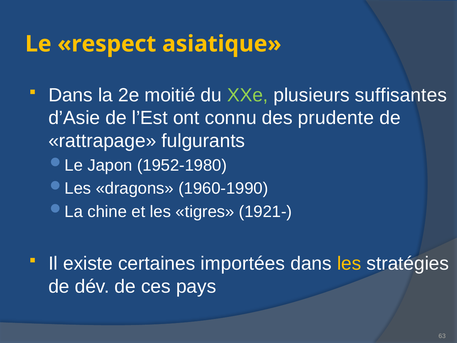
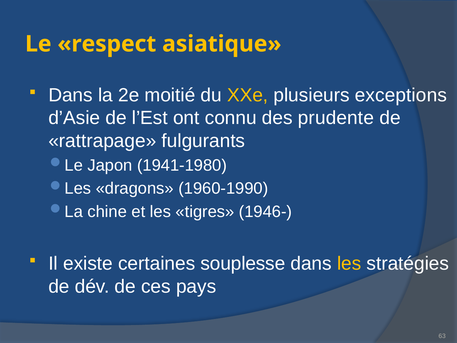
XXe colour: light green -> yellow
suffisantes: suffisantes -> exceptions
1952-1980: 1952-1980 -> 1941-1980
1921-: 1921- -> 1946-
importées: importées -> souplesse
